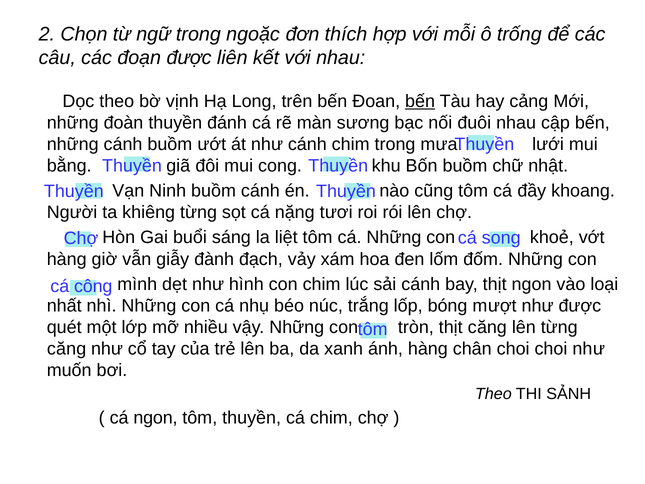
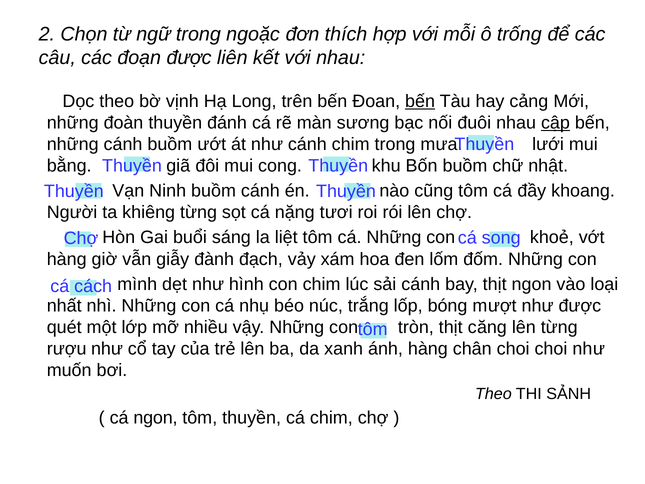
cập underline: none -> present
công: công -> cách
căng at (67, 349): căng -> rượu
